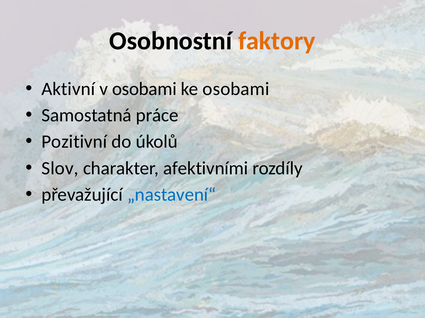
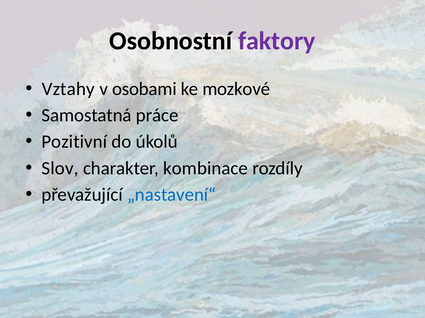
faktory colour: orange -> purple
Aktivní: Aktivní -> Vztahy
ke osobami: osobami -> mozkové
afektivními: afektivními -> kombinace
